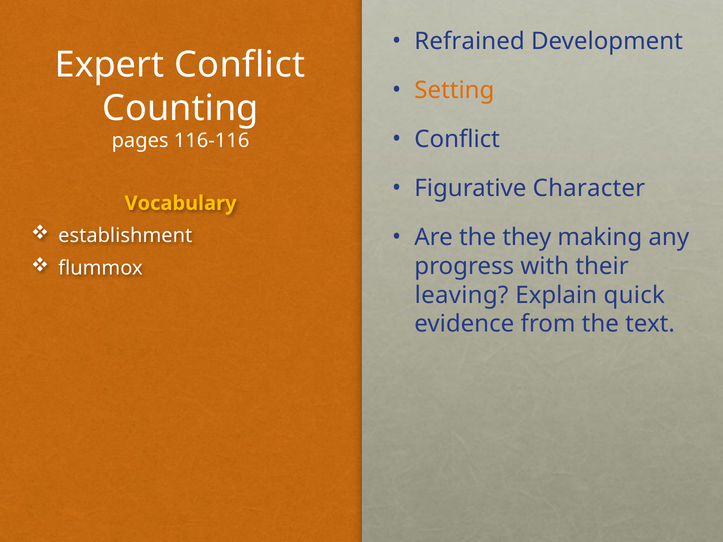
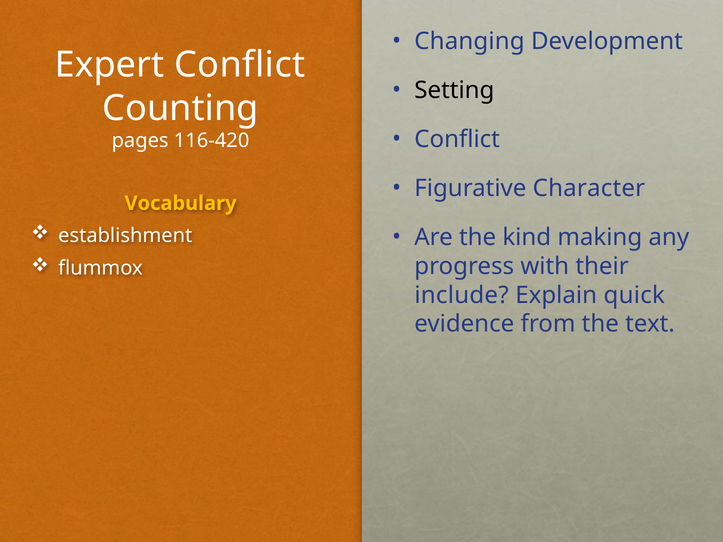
Refrained: Refrained -> Changing
Setting colour: orange -> black
116-116: 116-116 -> 116-420
they: they -> kind
leaving: leaving -> include
